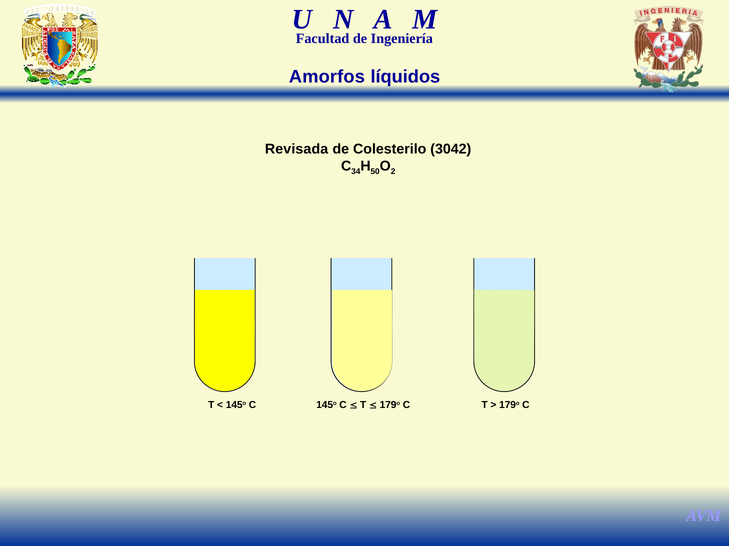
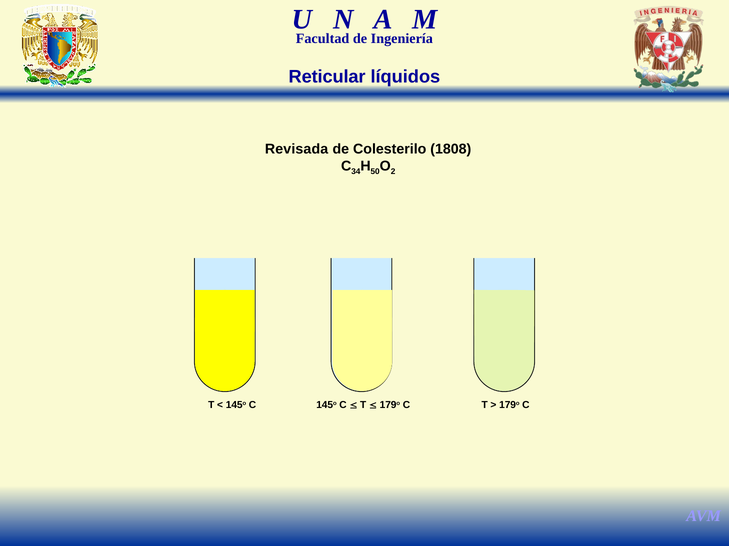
Amorfos: Amorfos -> Reticular
3042: 3042 -> 1808
